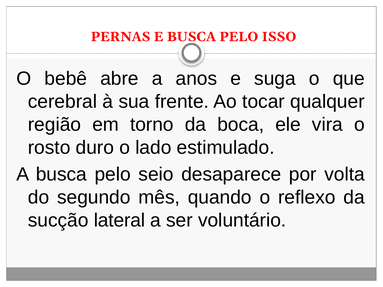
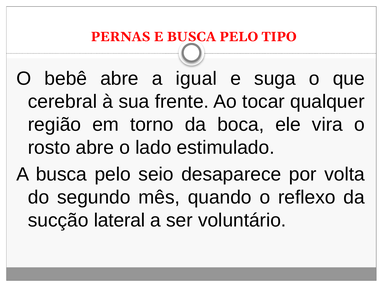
ISSO: ISSO -> TIPO
anos: anos -> igual
rosto duro: duro -> abre
